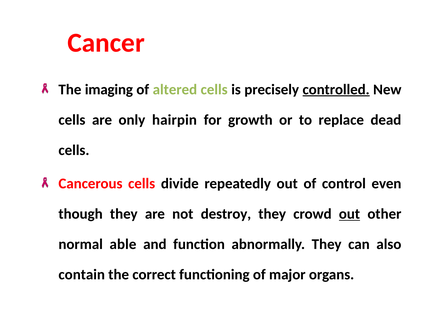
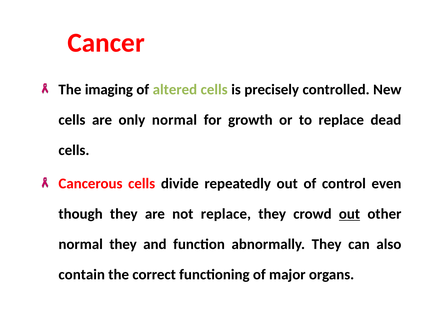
controlled underline: present -> none
only hairpin: hairpin -> normal
not destroy: destroy -> replace
normal able: able -> they
